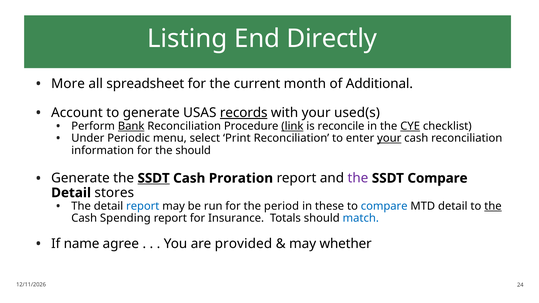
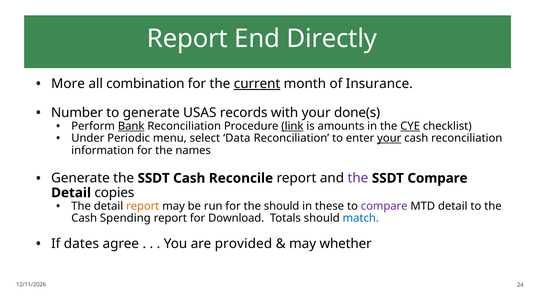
Listing at (187, 39): Listing -> Report
spreadsheet: spreadsheet -> combination
current underline: none -> present
Additional: Additional -> Insurance
Account: Account -> Number
records underline: present -> none
used(s: used(s -> done(s
reconcile: reconcile -> amounts
Print: Print -> Data
the should: should -> names
SSDT at (154, 178) underline: present -> none
Proration: Proration -> Reconcile
stores: stores -> copies
report at (143, 206) colour: blue -> orange
the period: period -> should
compare at (384, 206) colour: blue -> purple
the at (493, 206) underline: present -> none
Insurance: Insurance -> Download
name: name -> dates
